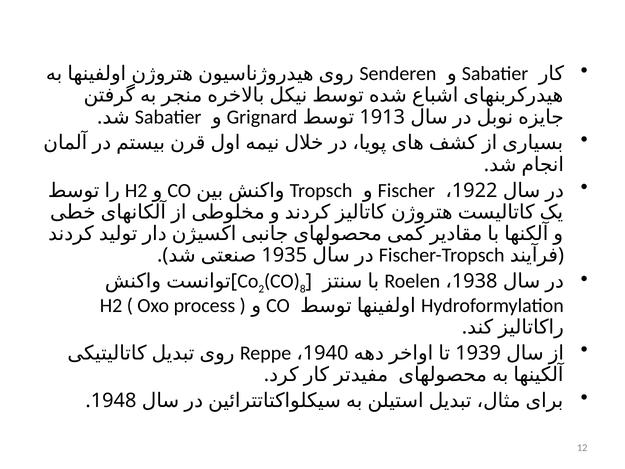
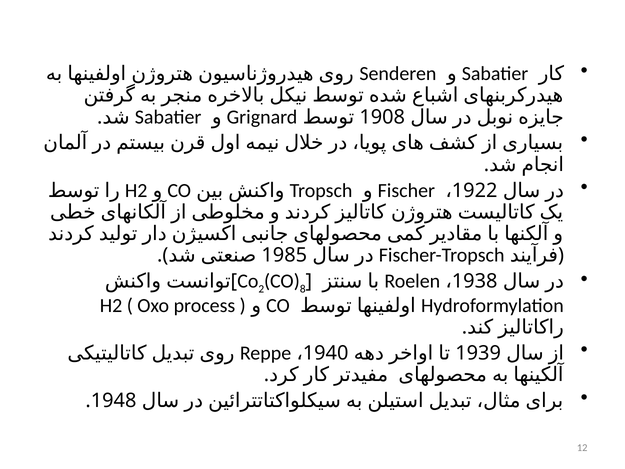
1913: 1913 -> 1908
1935: 1935 -> 1985
